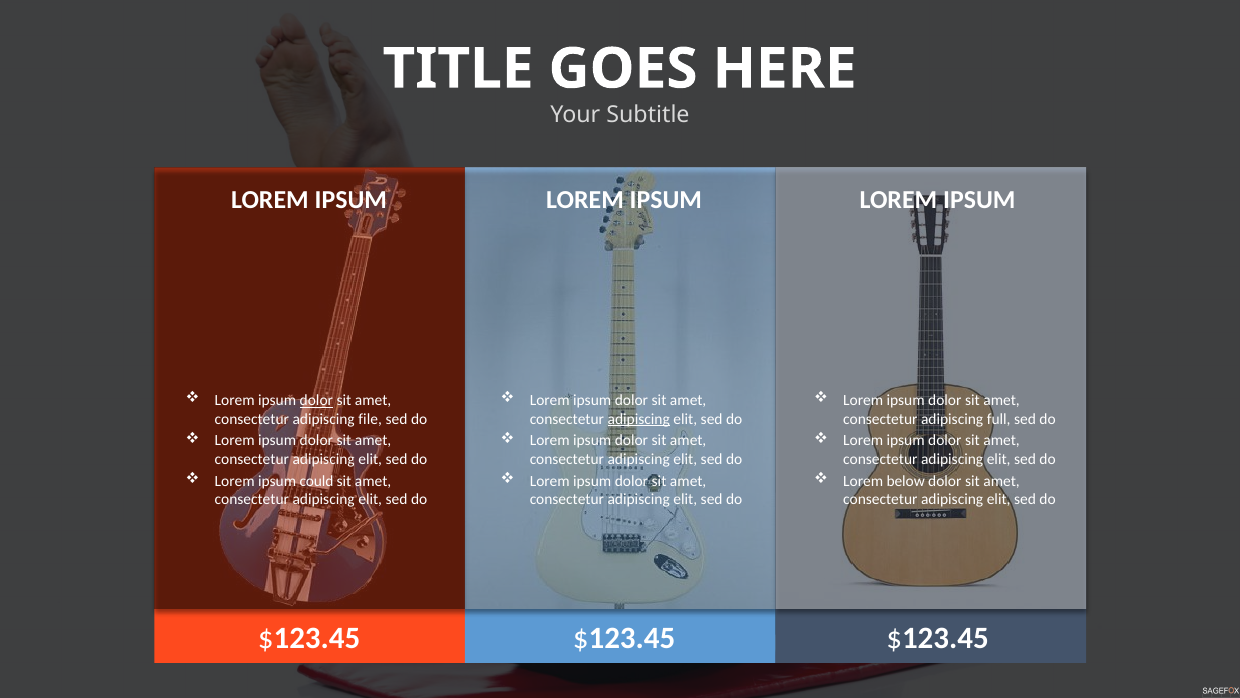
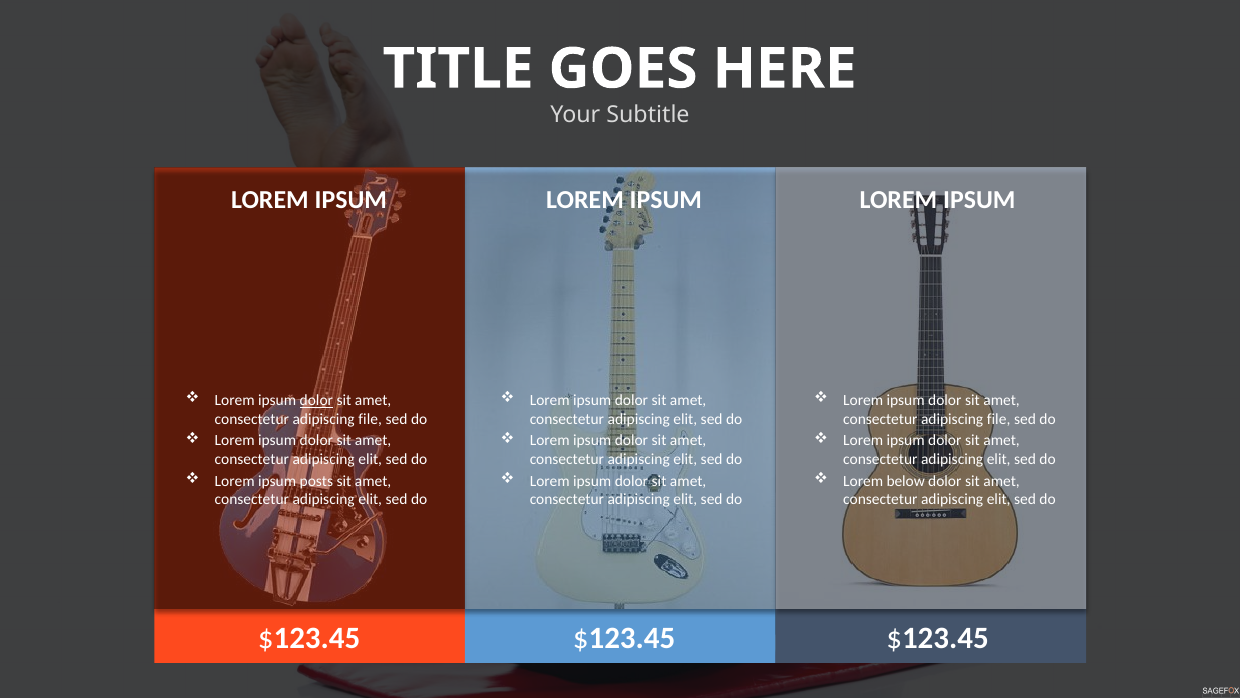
adipiscing at (639, 419) underline: present -> none
full at (999, 419): full -> file
could: could -> posts
